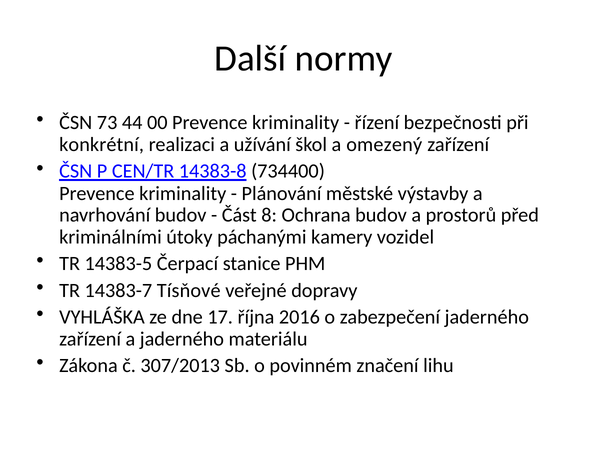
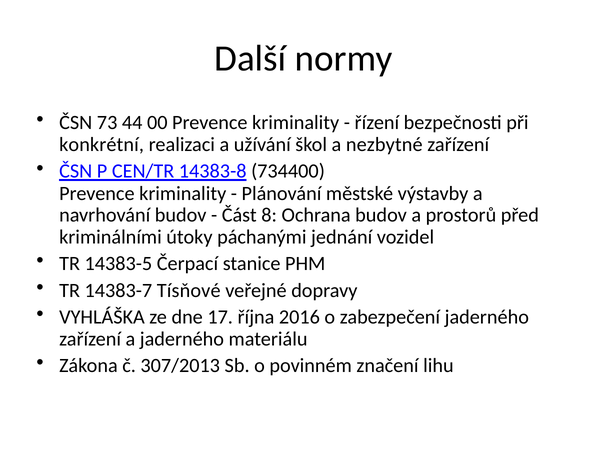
omezený: omezený -> nezbytné
kamery: kamery -> jednání
